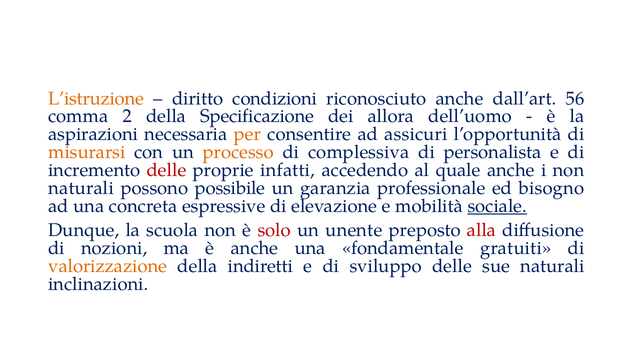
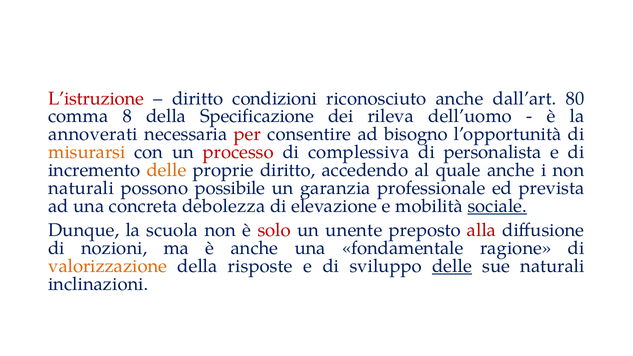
L’istruzione colour: orange -> red
56: 56 -> 80
2: 2 -> 8
allora: allora -> rileva
aspirazioni: aspirazioni -> annoverati
per colour: orange -> red
assicuri: assicuri -> bisogno
processo colour: orange -> red
delle at (167, 170) colour: red -> orange
proprie infatti: infatti -> diritto
bisogno: bisogno -> prevista
espressive: espressive -> debolezza
gratuiti: gratuiti -> ragione
indiretti: indiretti -> risposte
delle at (452, 266) underline: none -> present
